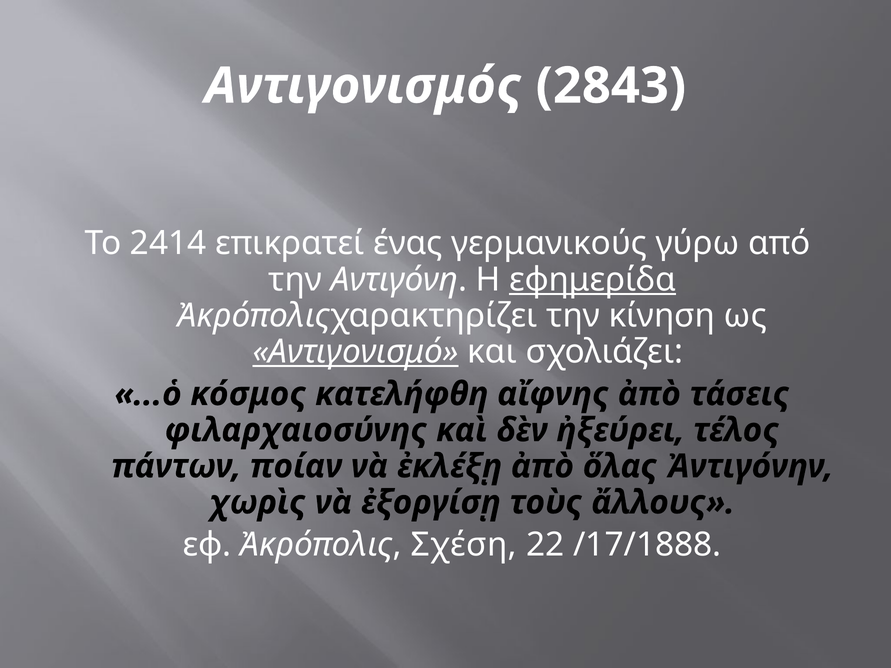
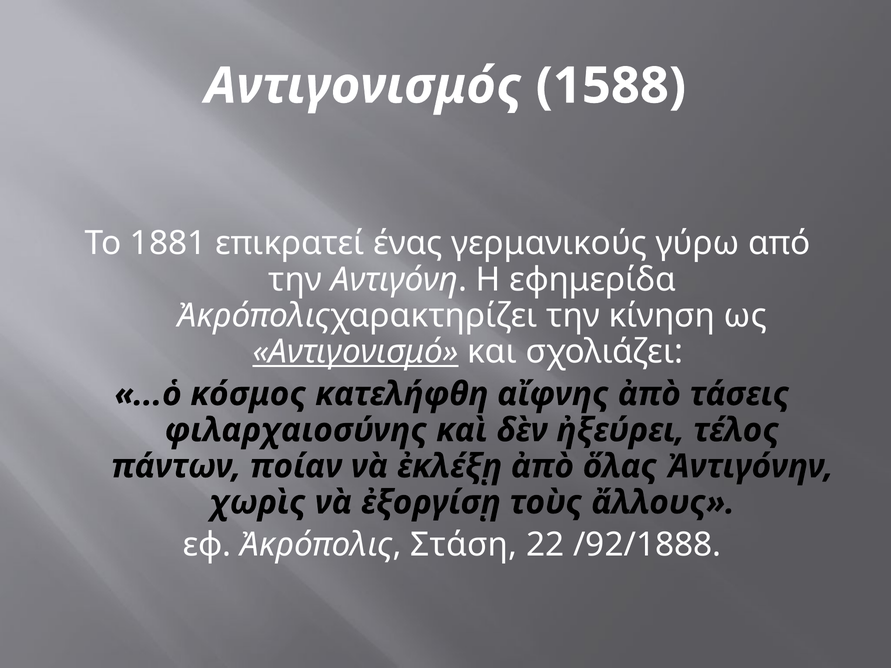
2843: 2843 -> 1588
2414: 2414 -> 1881
εφημερίδα underline: present -> none
Σχέση: Σχέση -> Στάση
/17/1888: /17/1888 -> /92/1888
